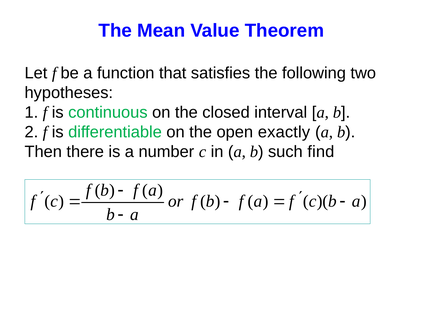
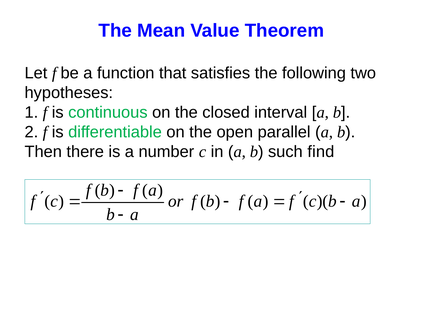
exactly: exactly -> parallel
